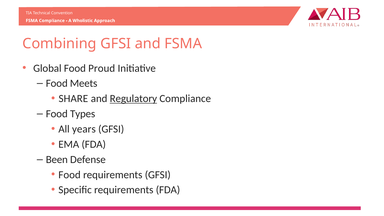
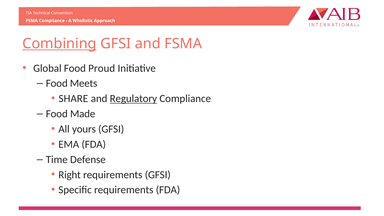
Combining underline: none -> present
Types: Types -> Made
years: years -> yours
Been: Been -> Time
Food at (70, 175): Food -> Right
